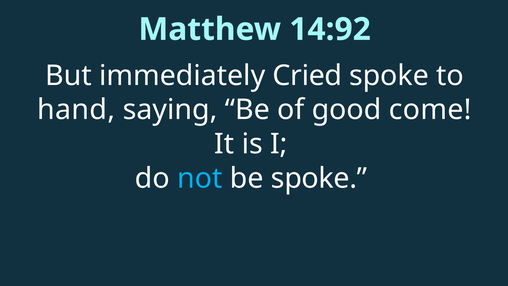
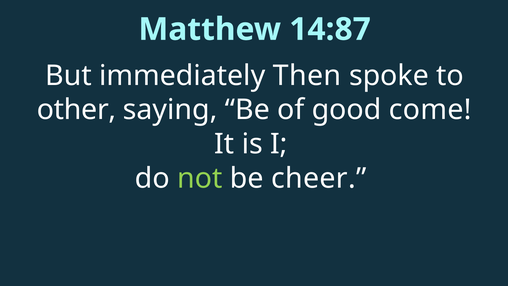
14:92: 14:92 -> 14:87
Cried: Cried -> Then
hand: hand -> other
not colour: light blue -> light green
be spoke: spoke -> cheer
